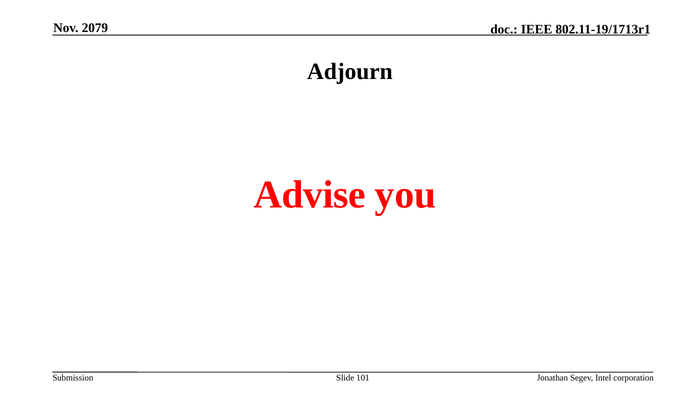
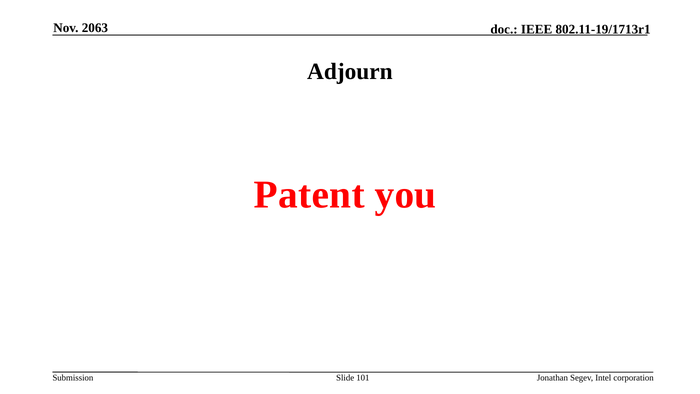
2079: 2079 -> 2063
Advise: Advise -> Patent
